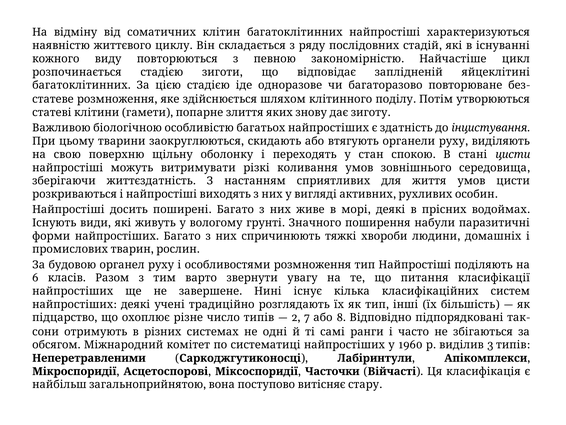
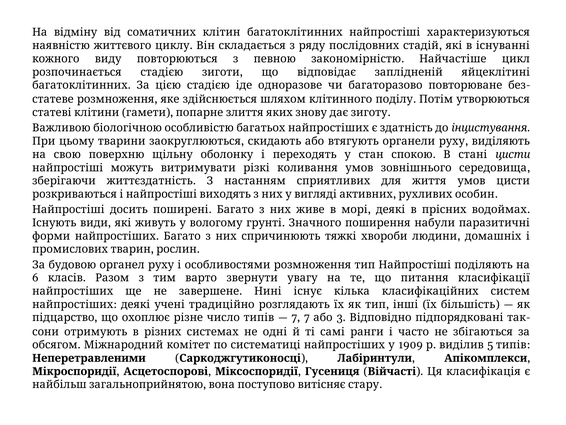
2 at (296, 317): 2 -> 7
8: 8 -> 3
1960: 1960 -> 1909
3: 3 -> 5
Часточки: Часточки -> Гусениця
